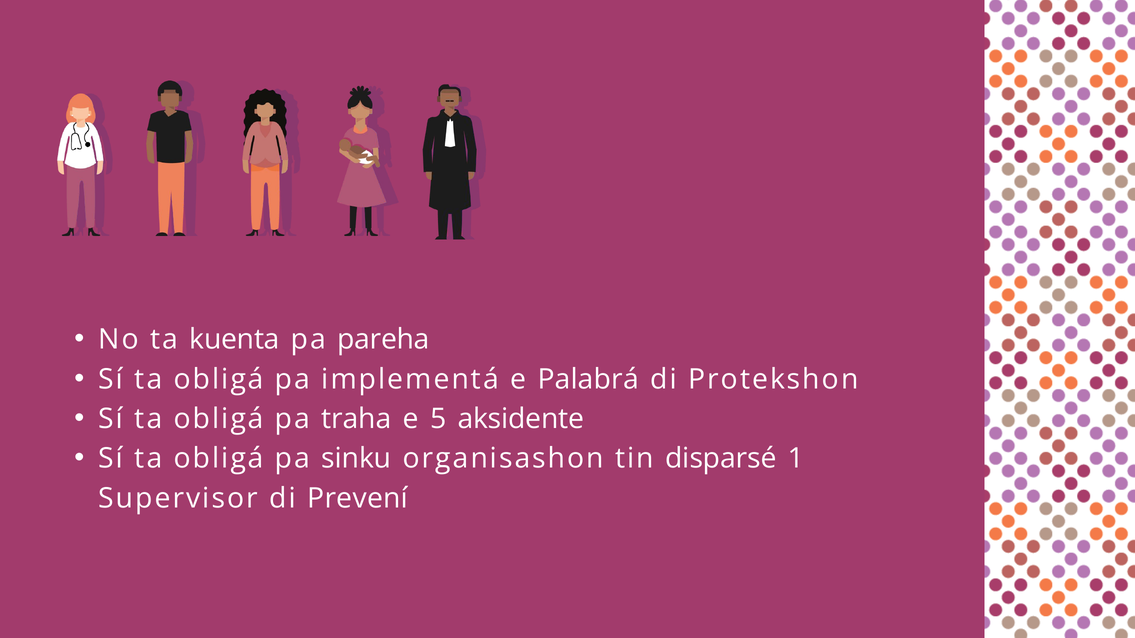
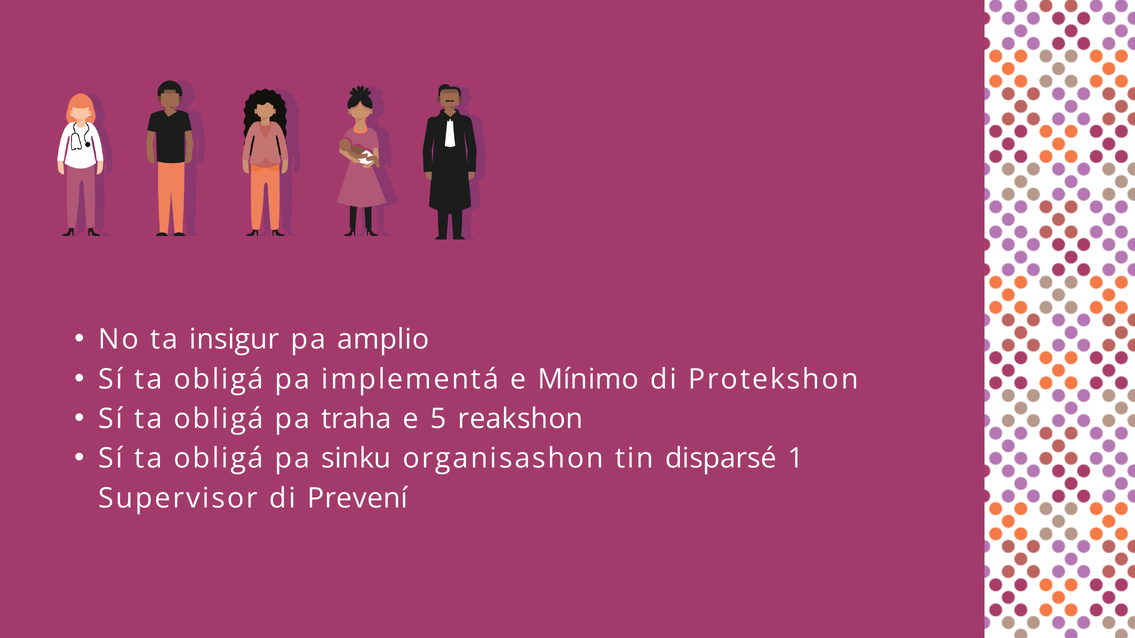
kuenta: kuenta -> insigur
pareha: pareha -> amplio
Palabrá: Palabrá -> Mínimo
aksidente: aksidente -> reakshon
